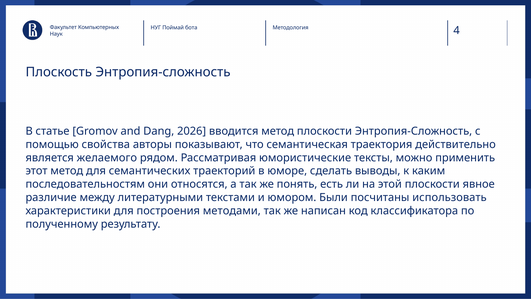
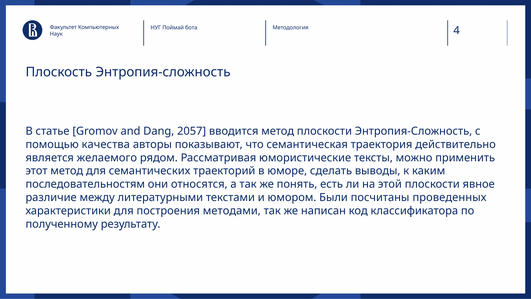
2026: 2026 -> 2057
свойства: свойства -> качества
использовать: использовать -> проведенных
